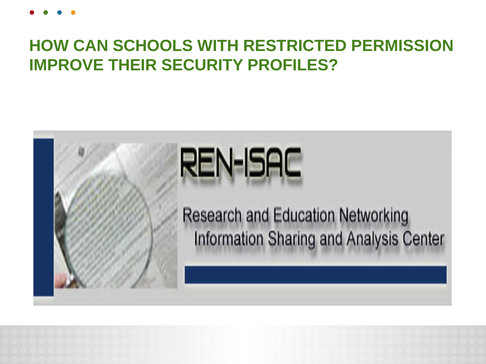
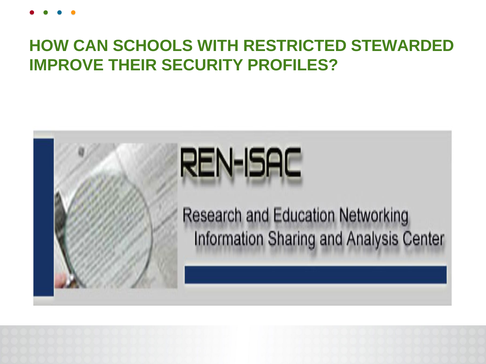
PERMISSION: PERMISSION -> STEWARDED
